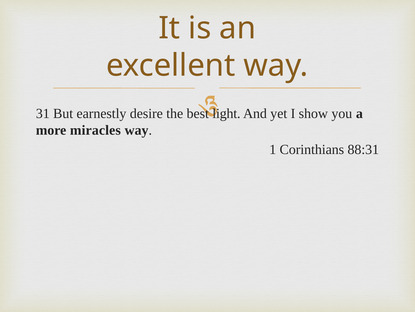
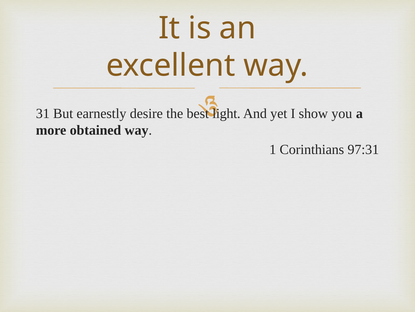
miracles: miracles -> obtained
88:31: 88:31 -> 97:31
